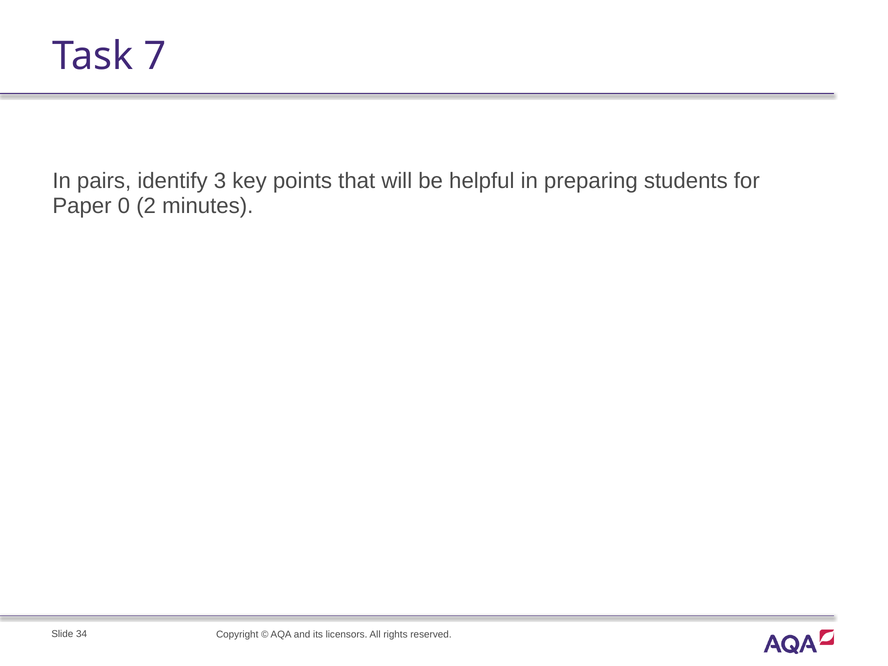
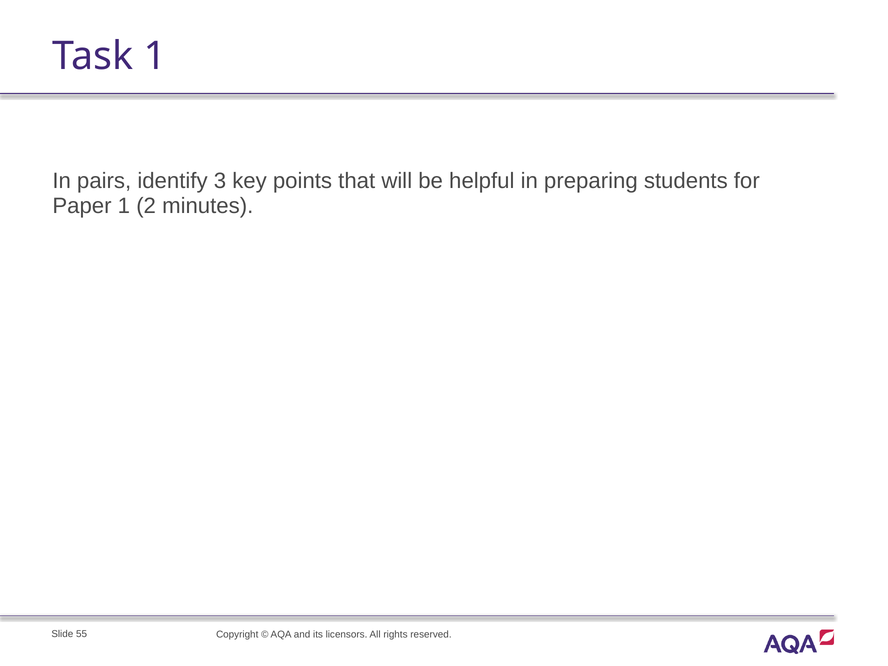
Task 7: 7 -> 1
Paper 0: 0 -> 1
34: 34 -> 55
